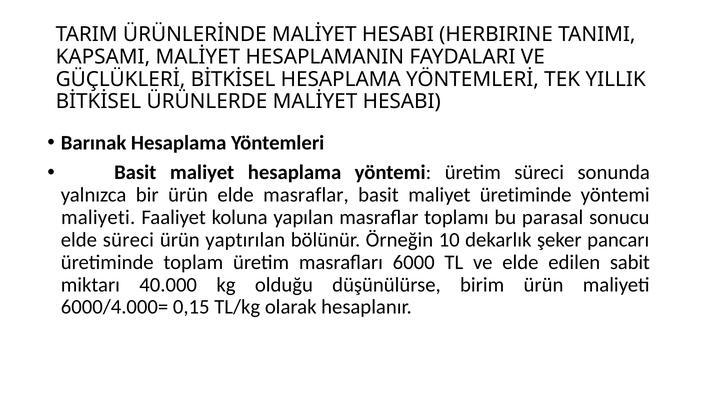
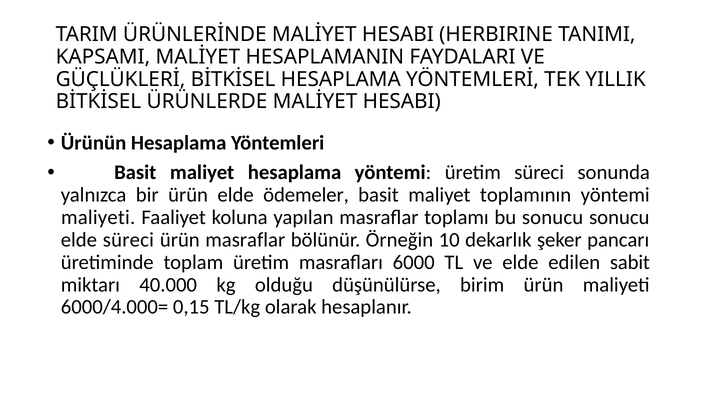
Barınak: Barınak -> Ürünün
elde masraflar: masraflar -> ödemeler
maliyet üretiminde: üretiminde -> toplamının
bu parasal: parasal -> sonucu
ürün yaptırılan: yaptırılan -> masraflar
